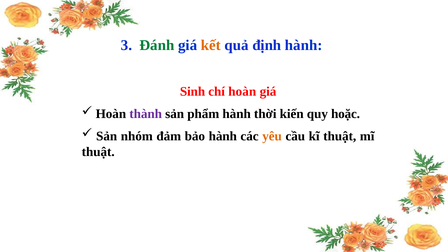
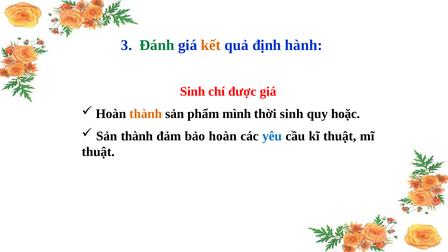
chí hoàn: hoàn -> được
thành at (146, 114) colour: purple -> orange
phẩm hành: hành -> mình
thời kiến: kiến -> sinh
Sản nhóm: nhóm -> thành
bảo hành: hành -> hoàn
yêu colour: orange -> blue
